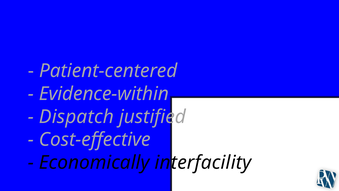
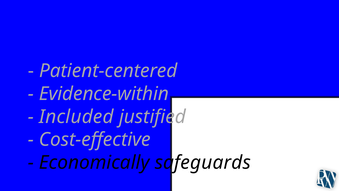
Dispatch: Dispatch -> Included
interfacility: interfacility -> safeguards
